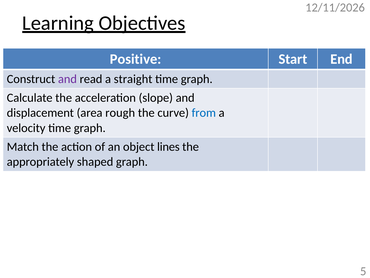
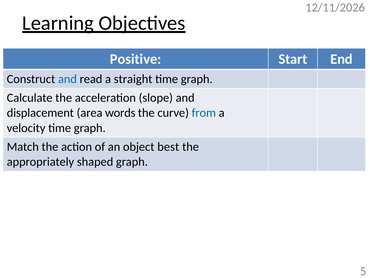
and at (67, 79) colour: purple -> blue
rough: rough -> words
lines: lines -> best
